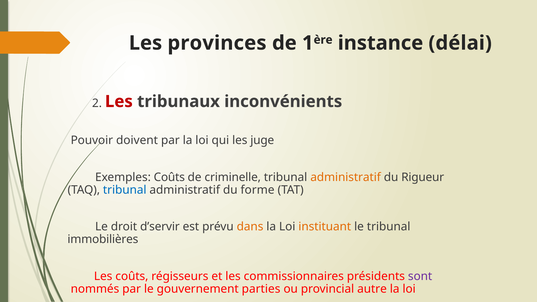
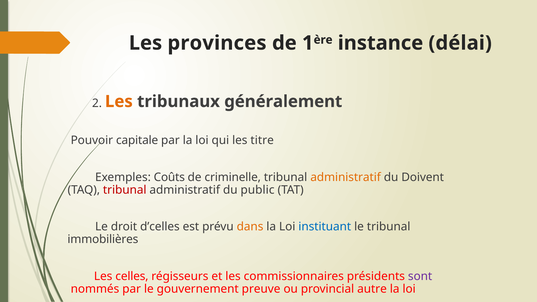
Les at (119, 102) colour: red -> orange
inconvénients: inconvénients -> généralement
doivent: doivent -> capitale
juge: juge -> titre
Rigueur: Rigueur -> Doivent
tribunal at (125, 190) colour: blue -> red
forme: forme -> public
d’servir: d’servir -> d’celles
instituant colour: orange -> blue
Les coûts: coûts -> celles
parties: parties -> preuve
